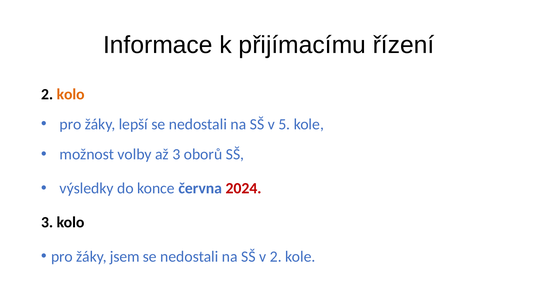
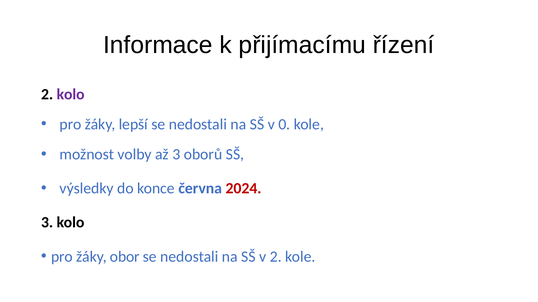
kolo at (71, 94) colour: orange -> purple
5: 5 -> 0
jsem: jsem -> obor
